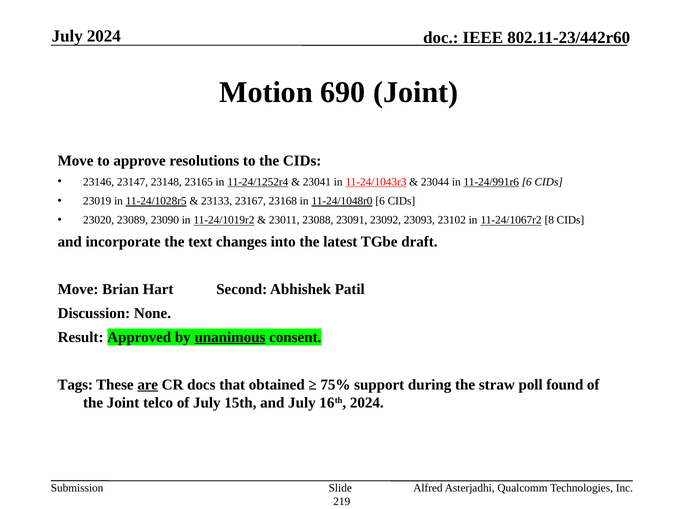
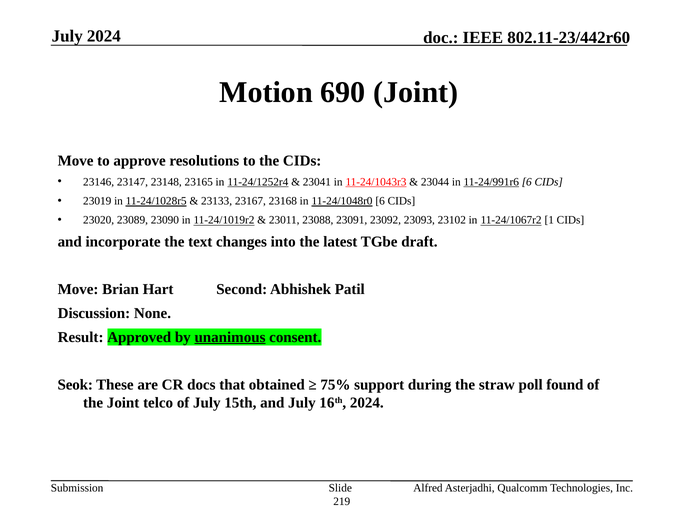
8: 8 -> 1
Tags: Tags -> Seok
are underline: present -> none
